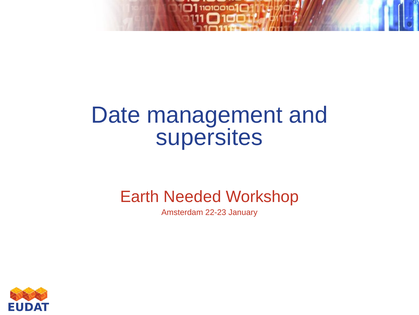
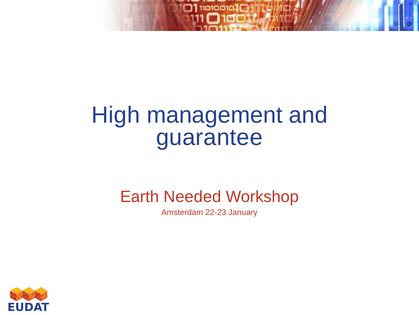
Date: Date -> High
supersites: supersites -> guarantee
